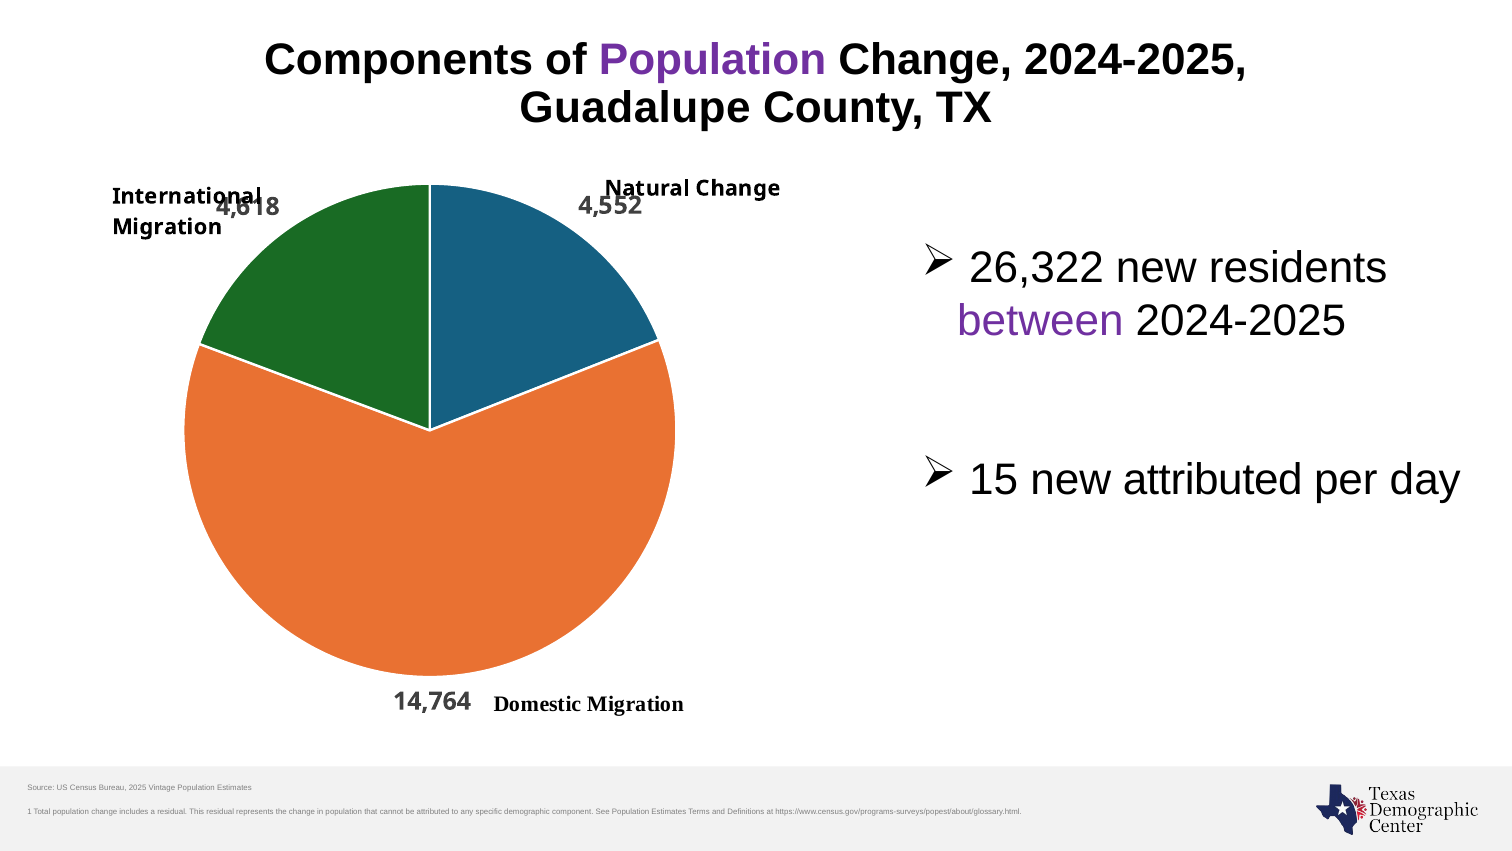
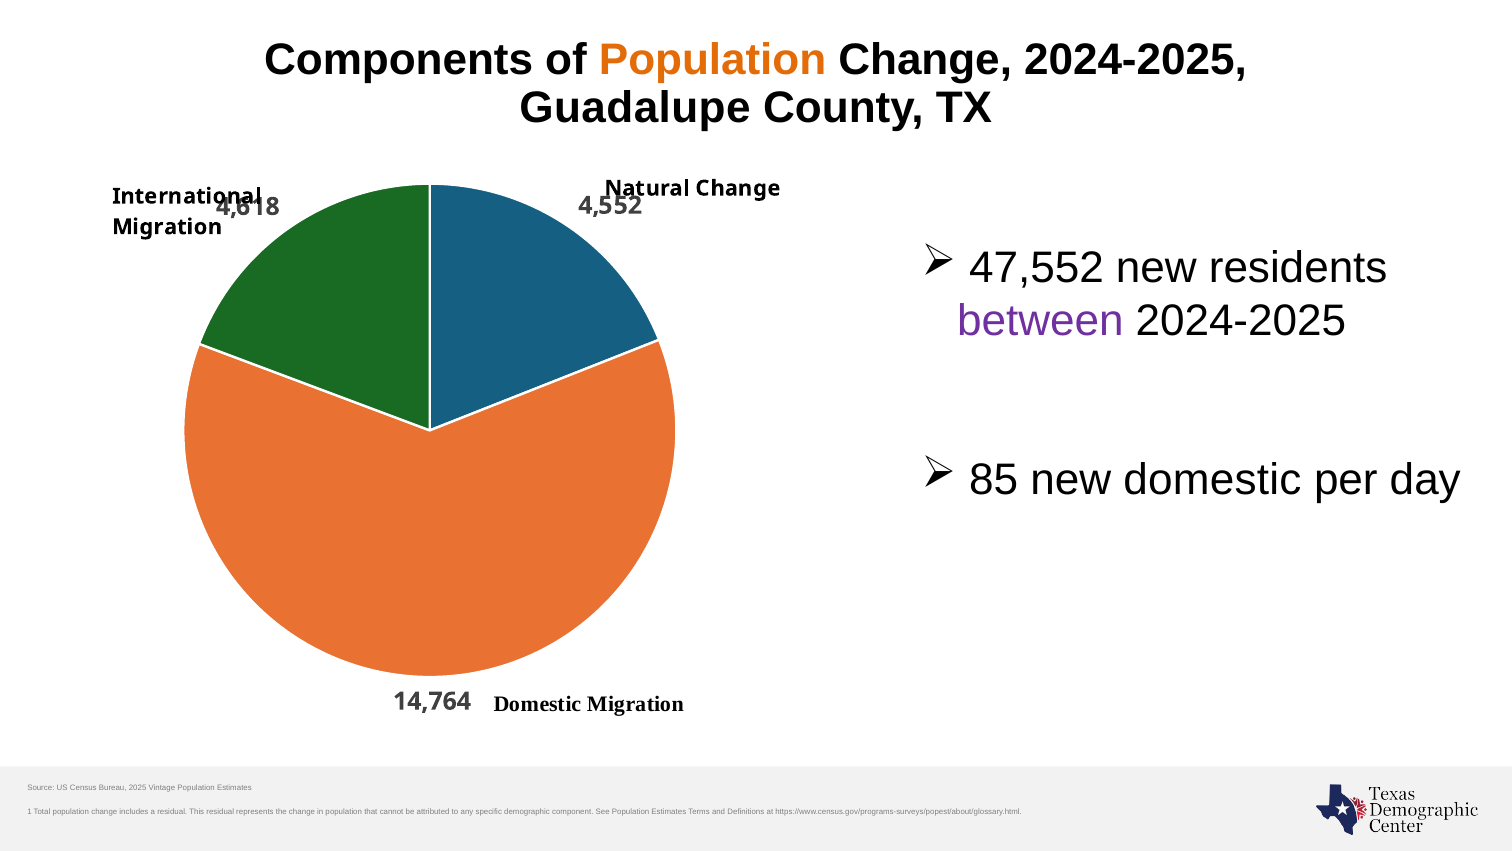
Population at (713, 60) colour: purple -> orange
26,322: 26,322 -> 47,552
15: 15 -> 85
new attributed: attributed -> domestic
